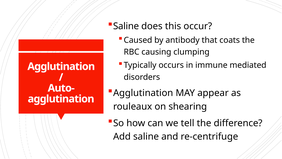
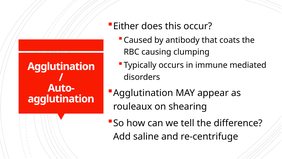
Saline at (126, 26): Saline -> Either
